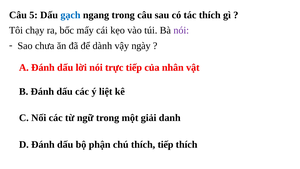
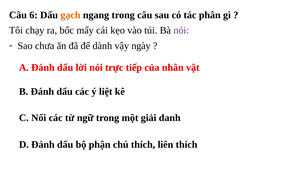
5: 5 -> 6
gạch colour: blue -> orange
tác thích: thích -> phân
thích tiếp: tiếp -> liên
